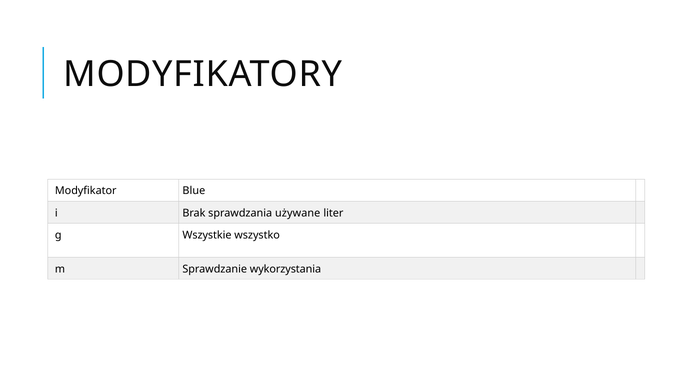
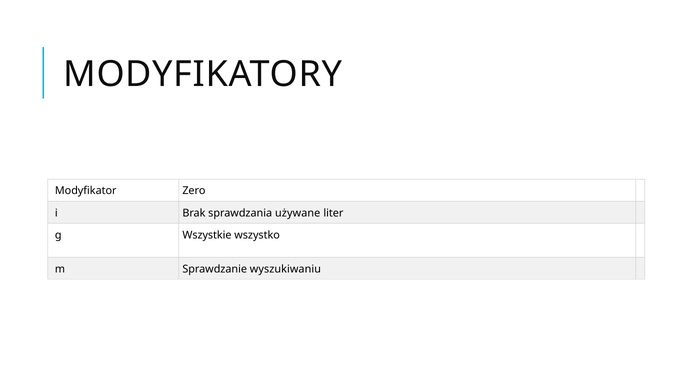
Blue: Blue -> Zero
wykorzystania: wykorzystania -> wyszukiwaniu
